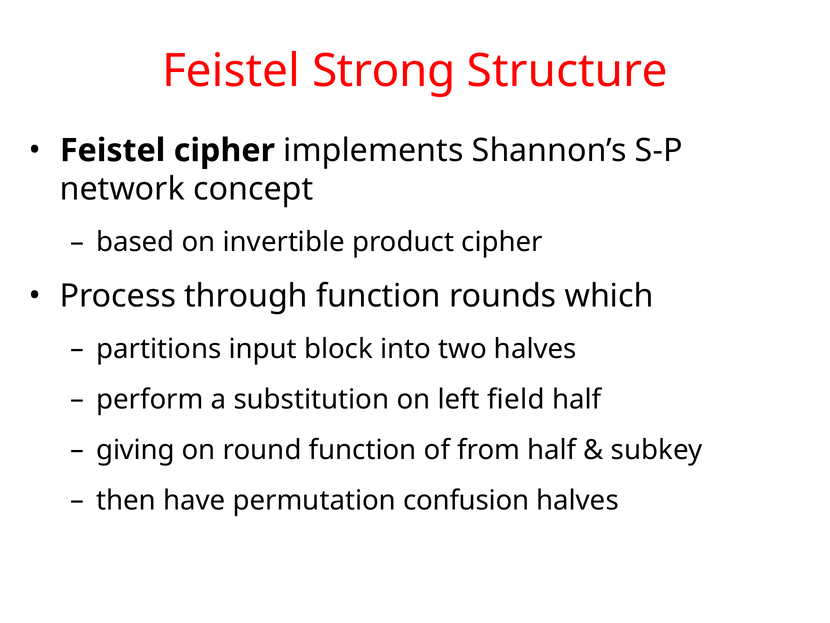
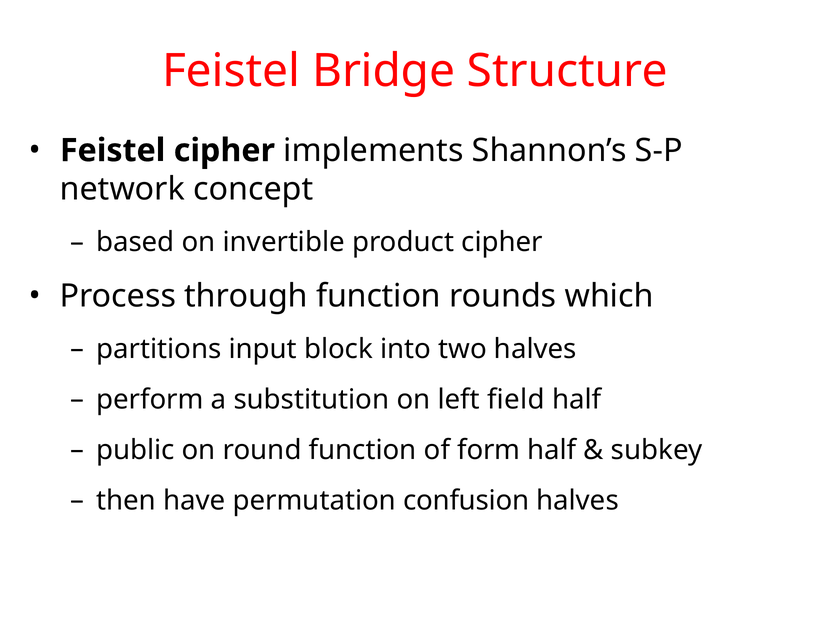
Strong: Strong -> Bridge
giving: giving -> public
from: from -> form
